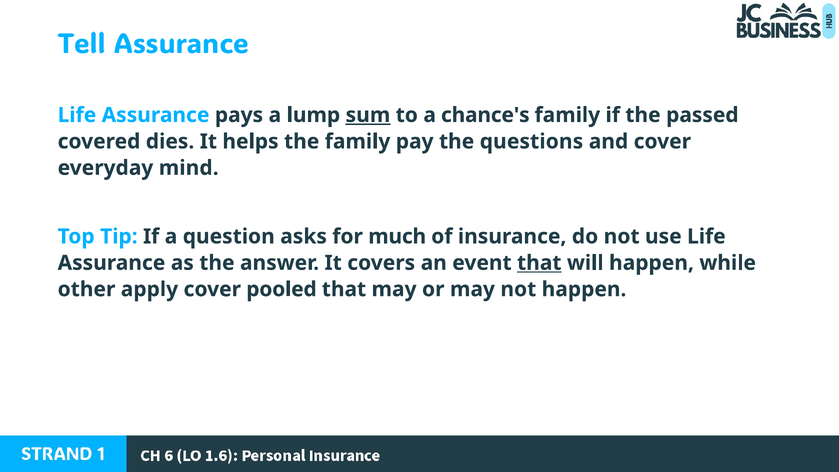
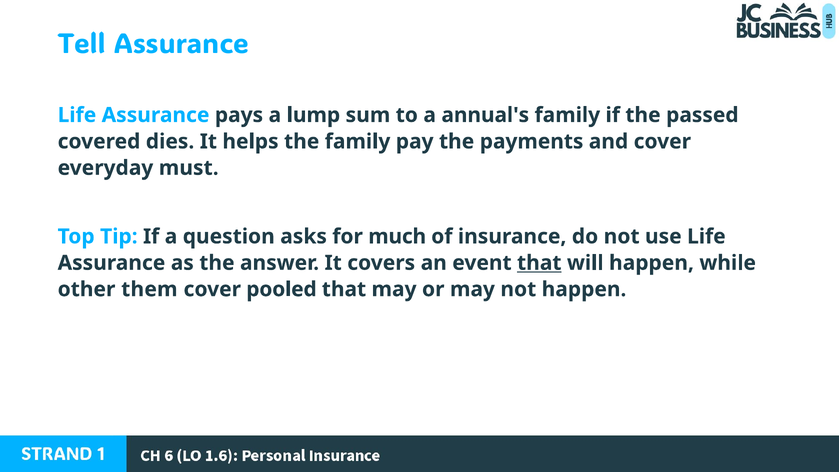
sum underline: present -> none
chance's: chance's -> annual's
questions: questions -> payments
mind: mind -> must
apply: apply -> them
